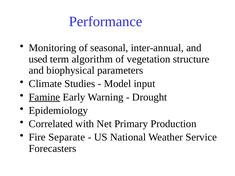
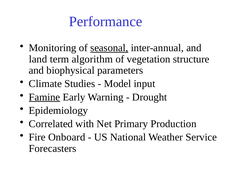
seasonal underline: none -> present
used: used -> land
Separate: Separate -> Onboard
